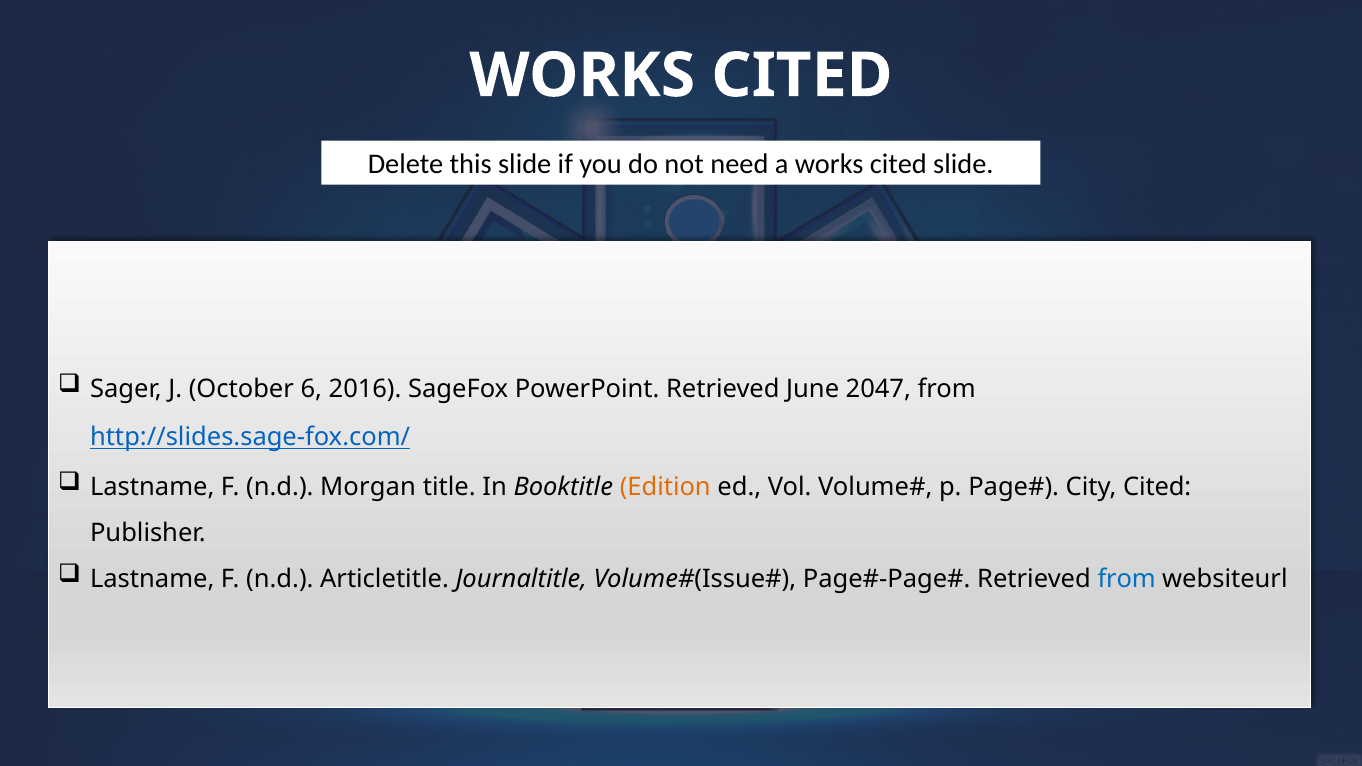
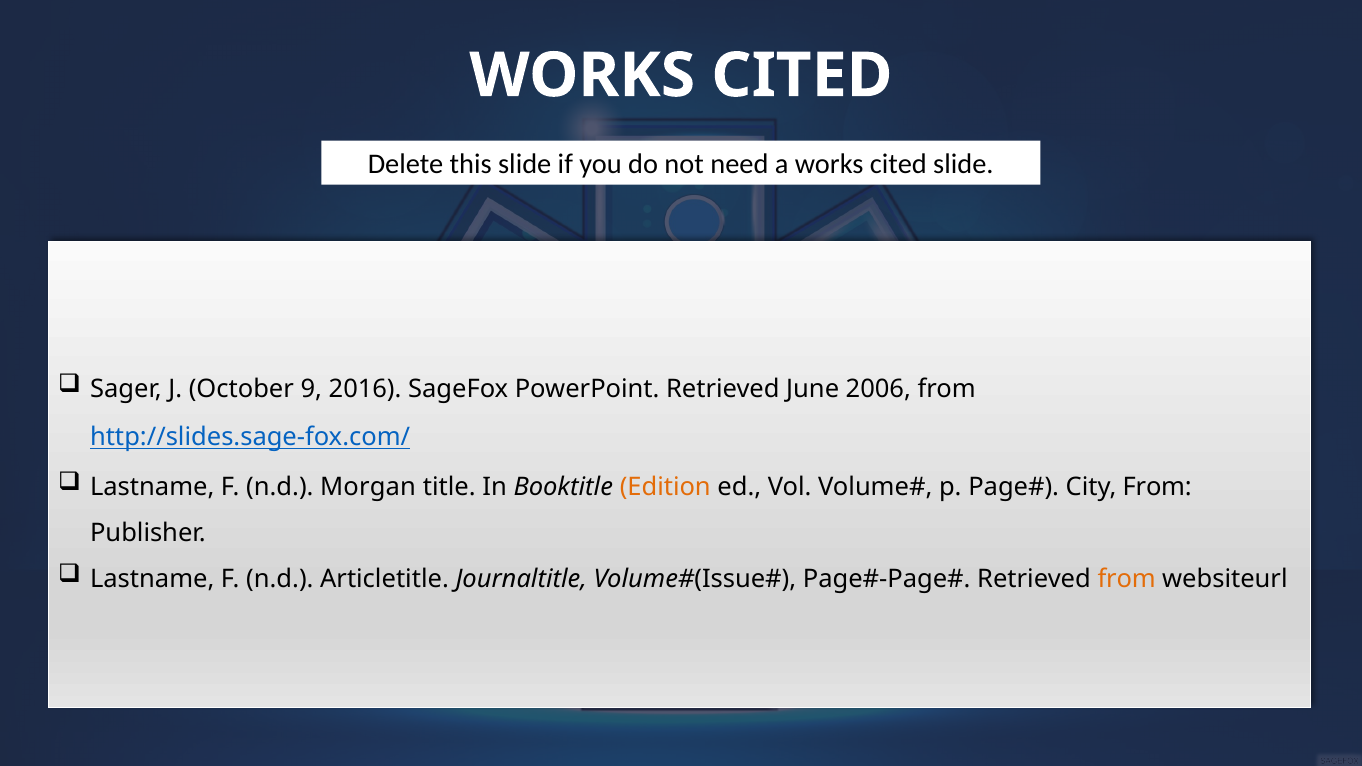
6: 6 -> 9
2047: 2047 -> 2006
City Cited: Cited -> From
from at (1127, 579) colour: blue -> orange
